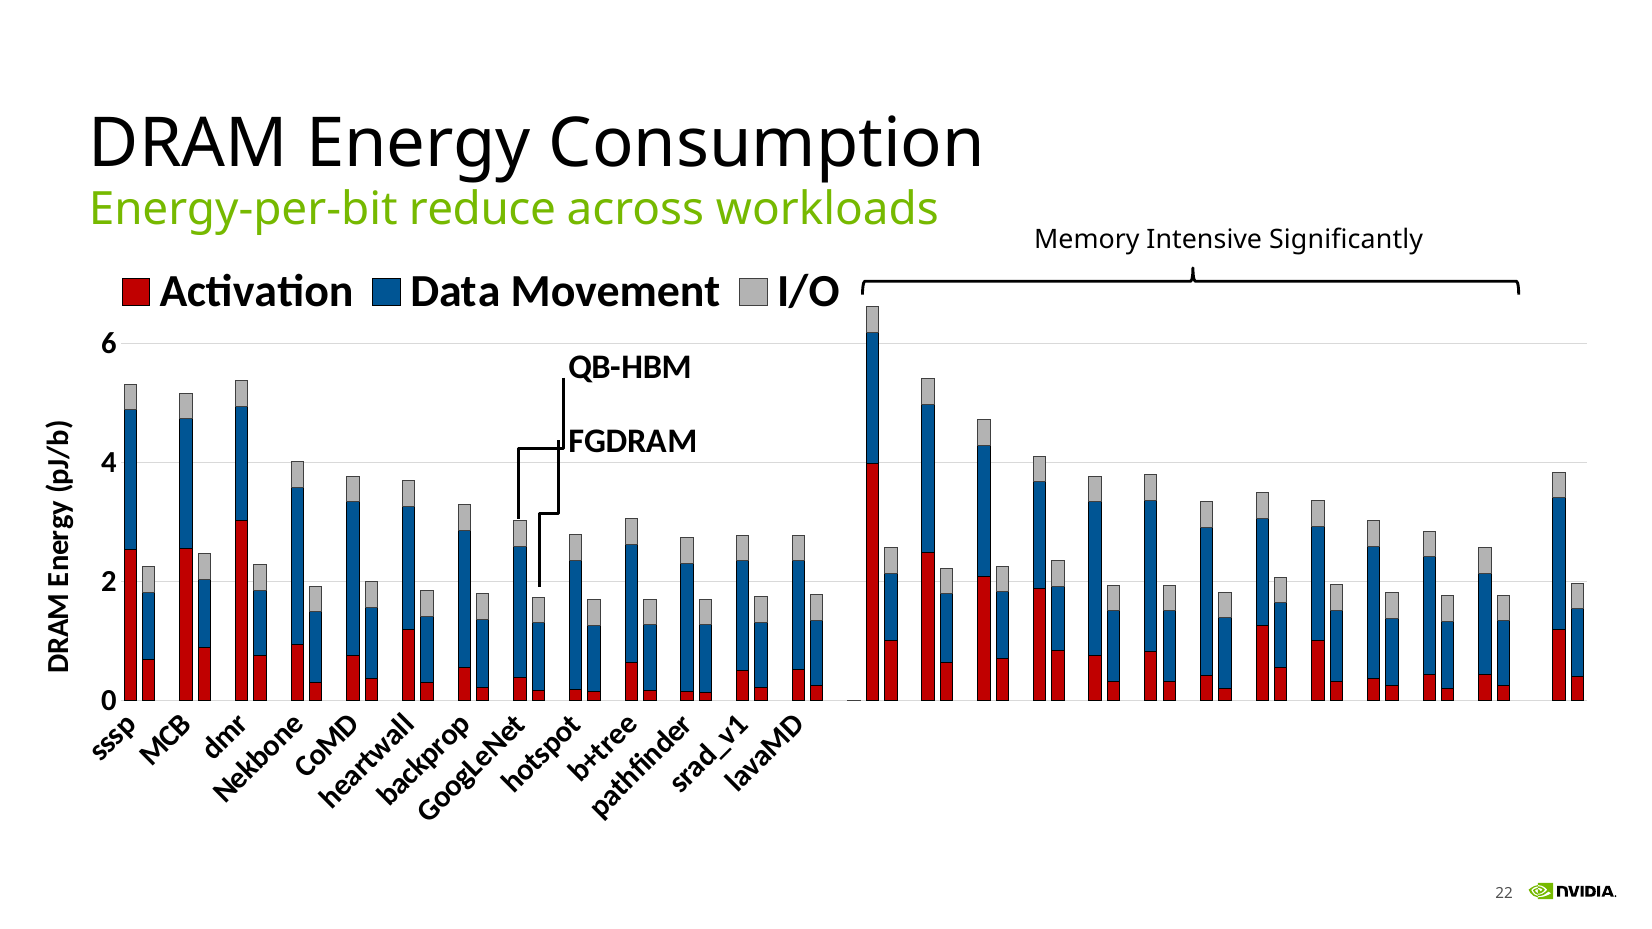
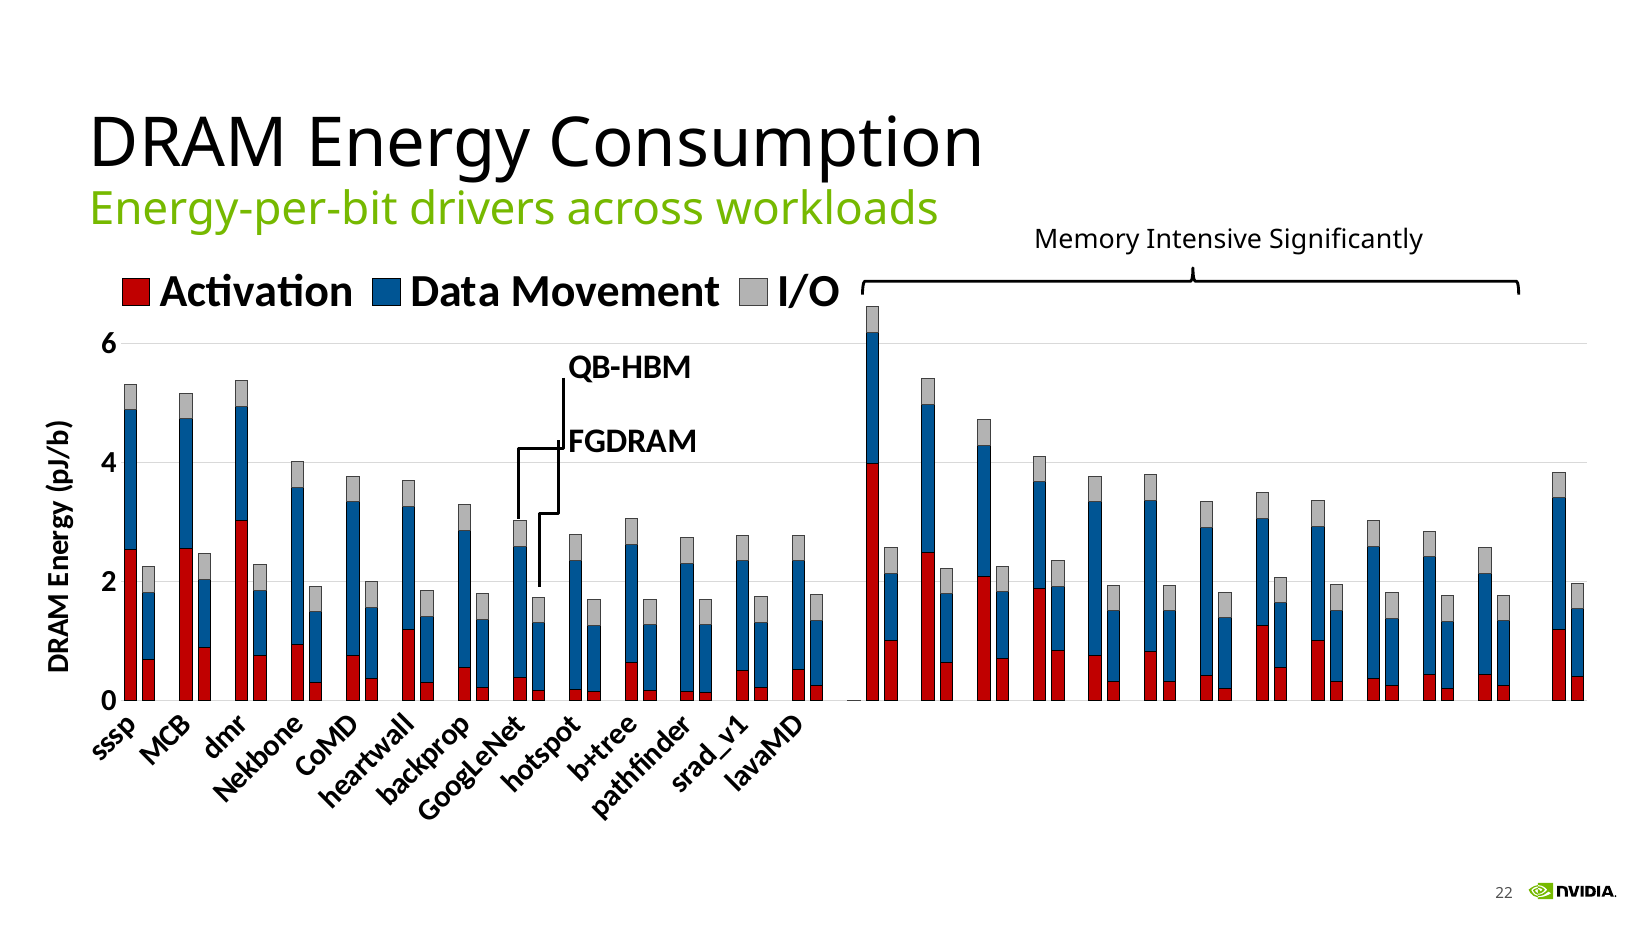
reduce: reduce -> drivers
